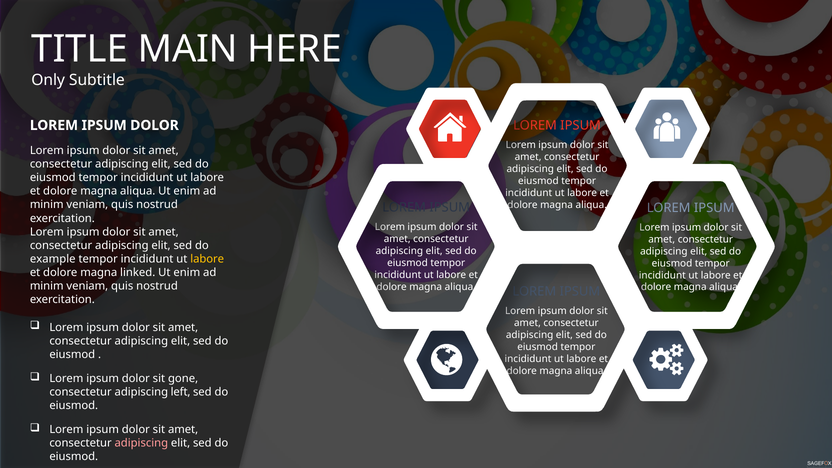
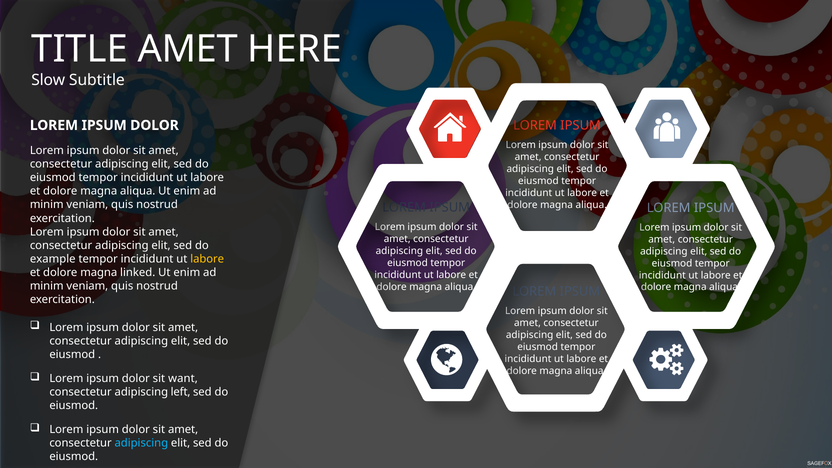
TITLE MAIN: MAIN -> AMET
Only: Only -> Slow
gone: gone -> want
adipiscing at (141, 443) colour: pink -> light blue
